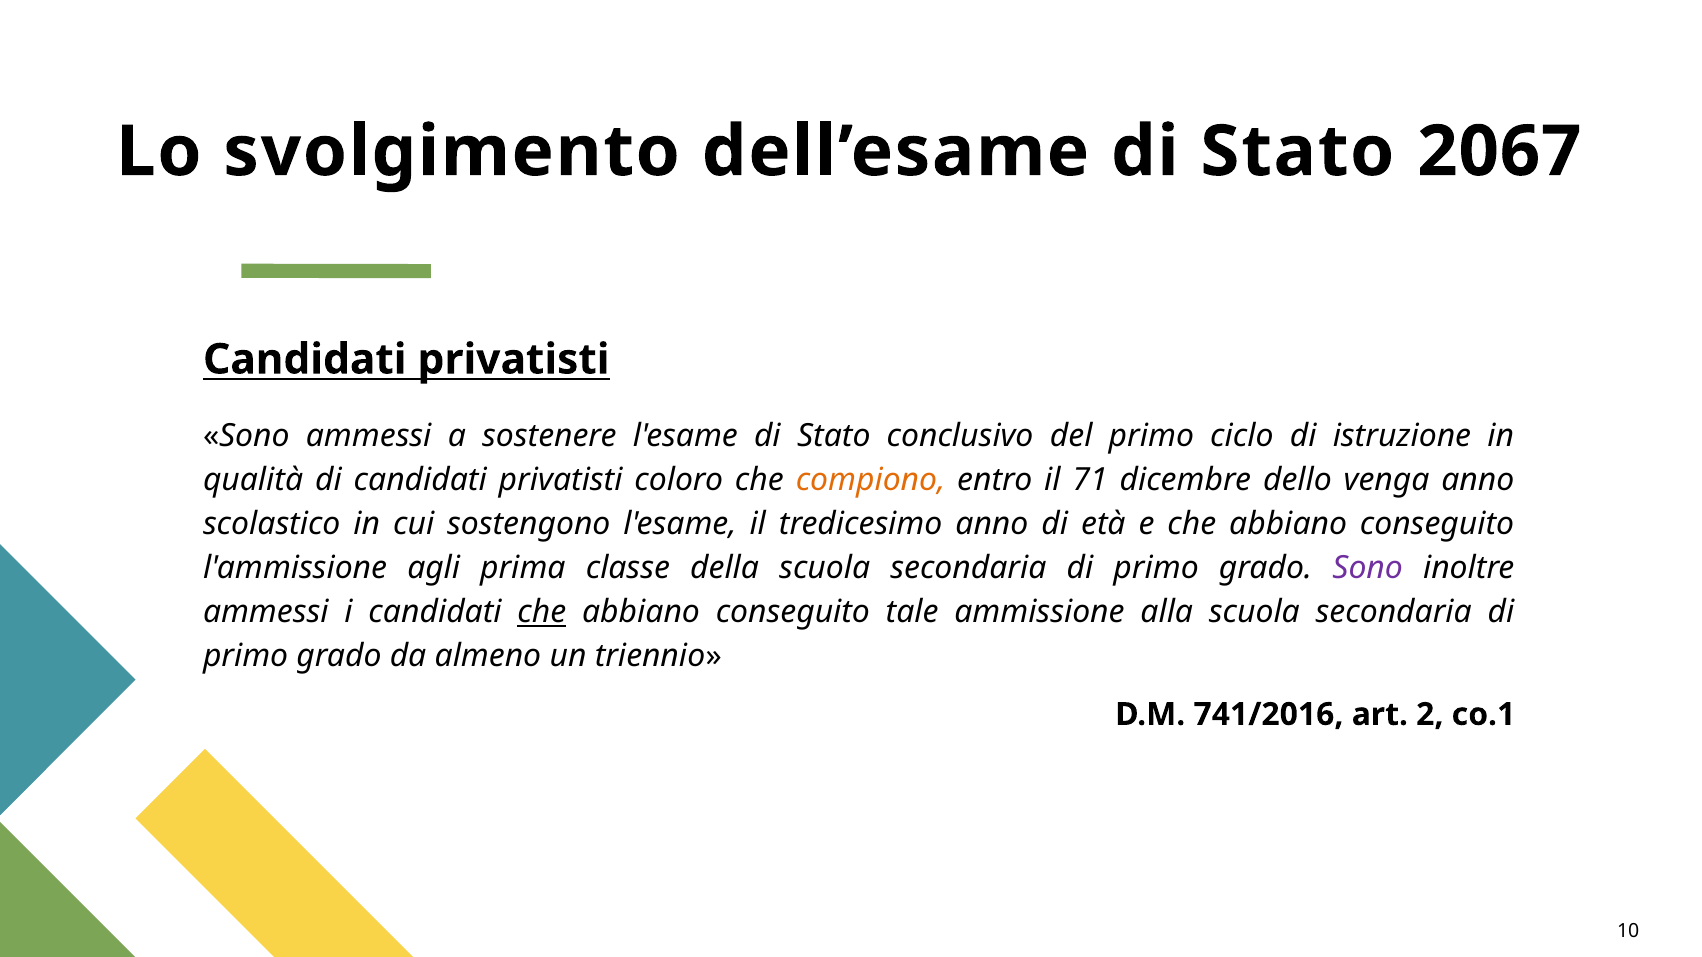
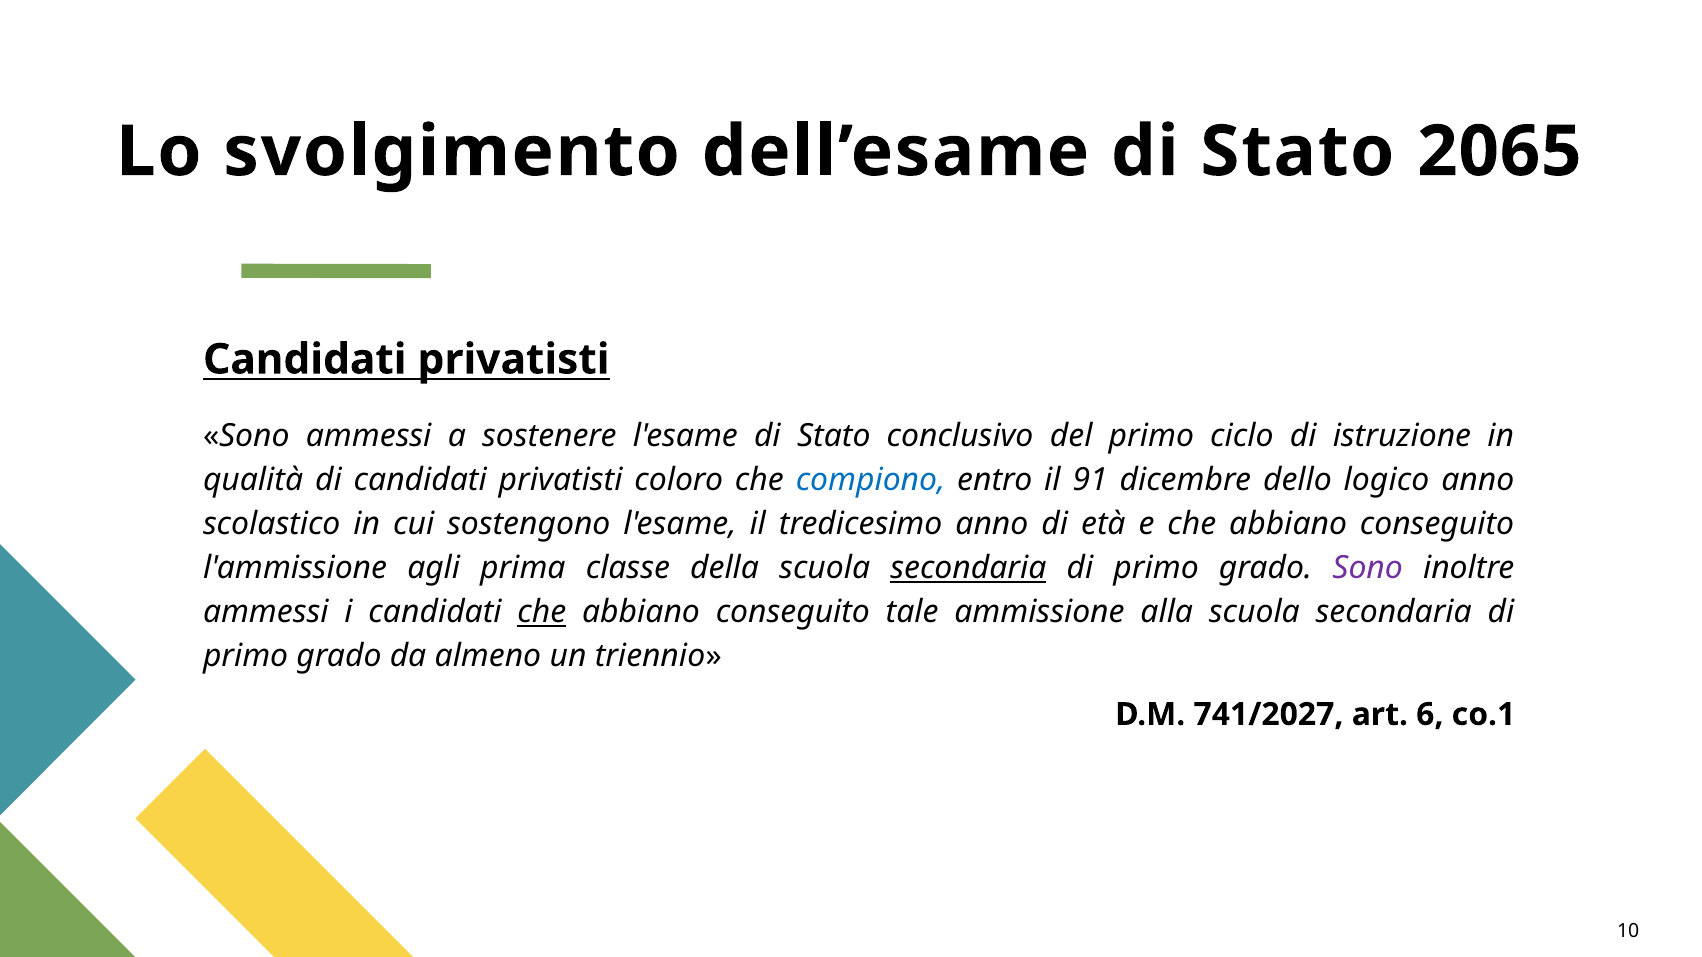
2067: 2067 -> 2065
compiono colour: orange -> blue
71: 71 -> 91
venga: venga -> logico
secondaria at (968, 568) underline: none -> present
741/2016: 741/2016 -> 741/2027
2: 2 -> 6
